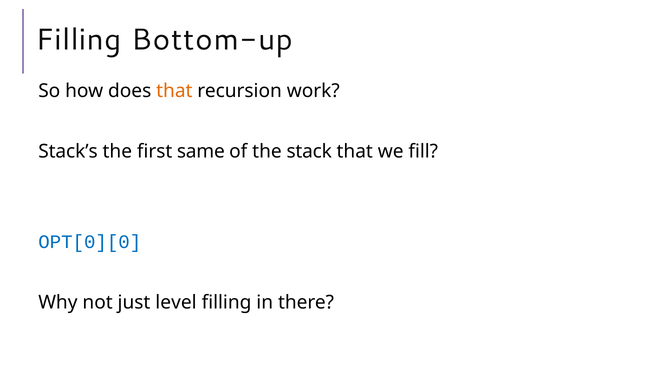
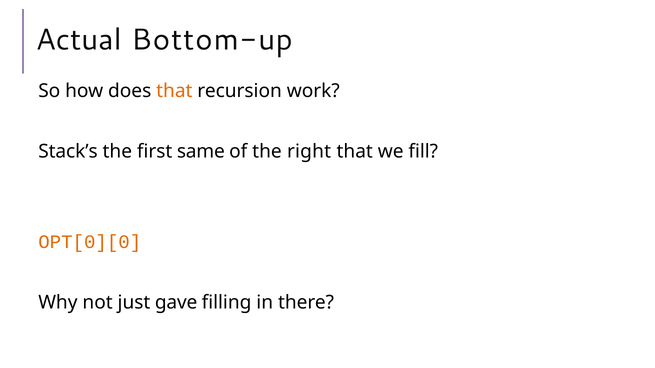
Filling at (79, 40): Filling -> Actual
stack: stack -> right
OPT[0][0 colour: blue -> orange
level: level -> gave
